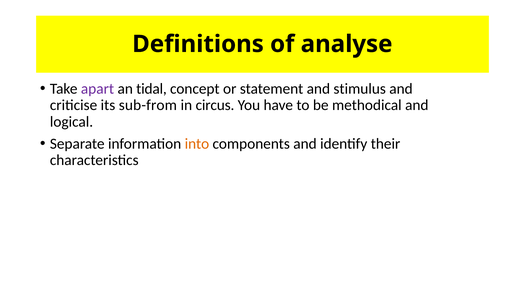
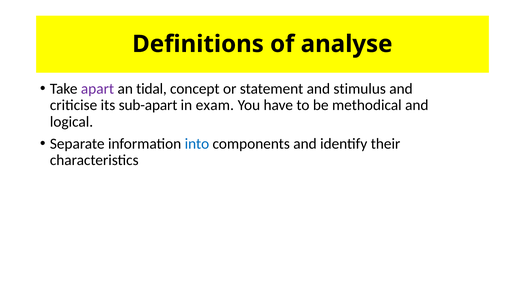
sub-from: sub-from -> sub-apart
circus: circus -> exam
into colour: orange -> blue
